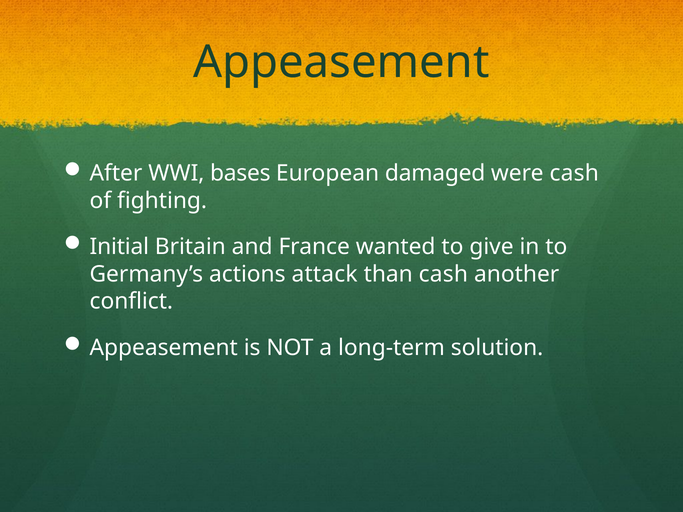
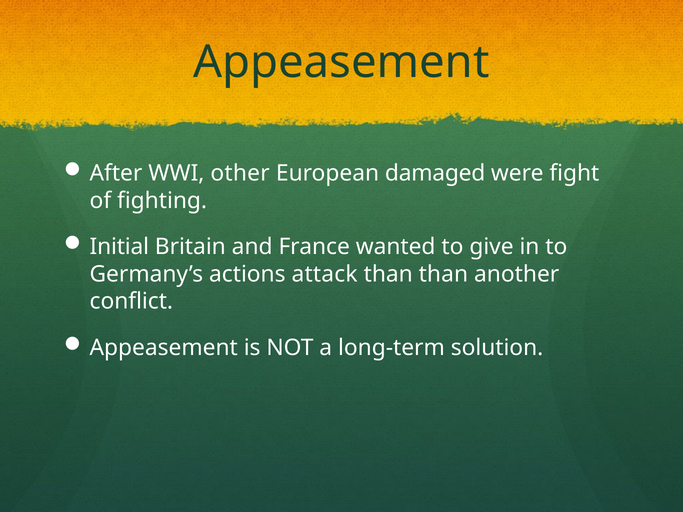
bases: bases -> other
were cash: cash -> fight
than cash: cash -> than
